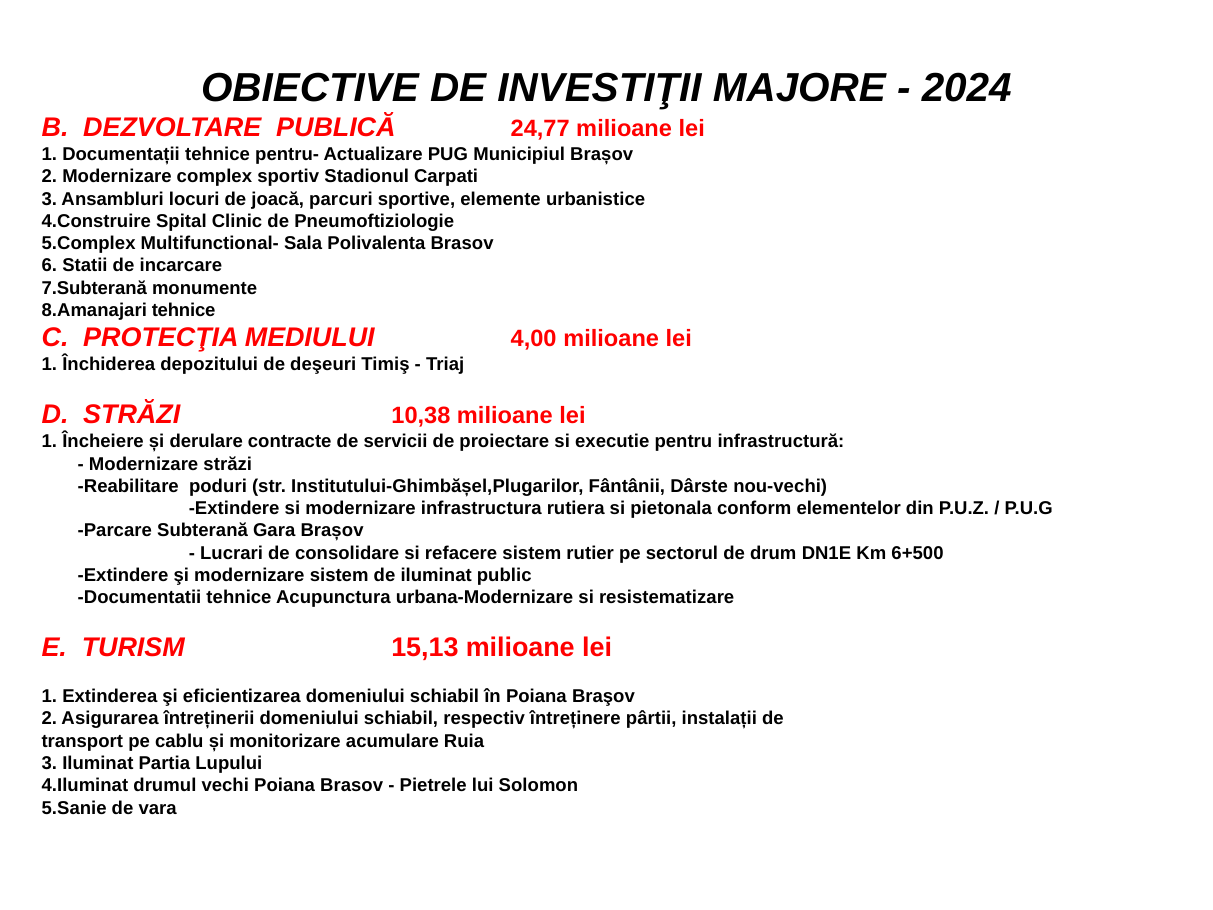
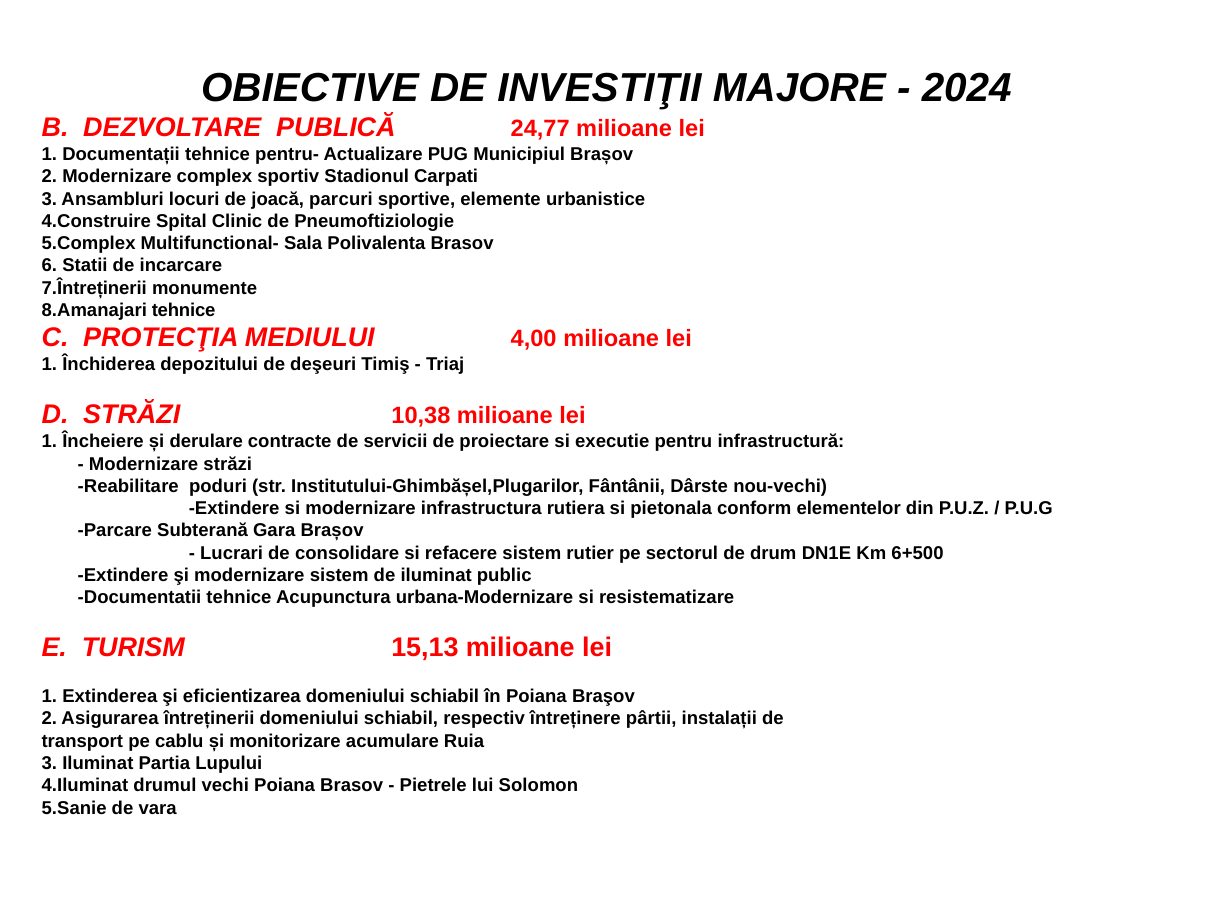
7.Subterană: 7.Subterană -> 7.Întreținerii
